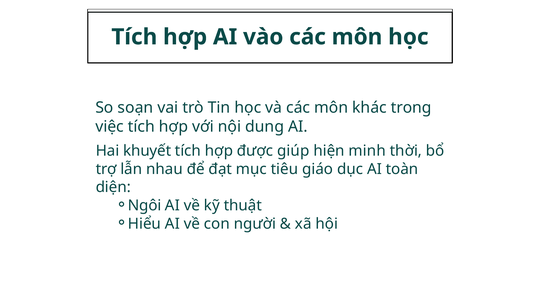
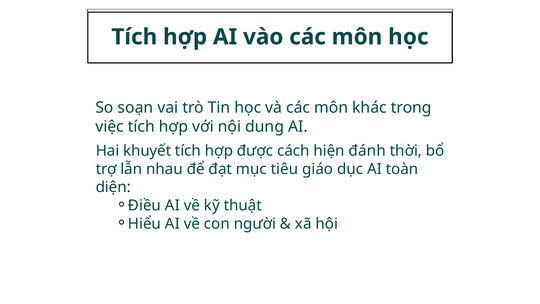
giúp: giúp -> cách
minh: minh -> đánh
Ngôi: Ngôi -> Điều
